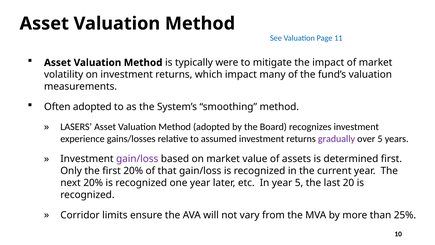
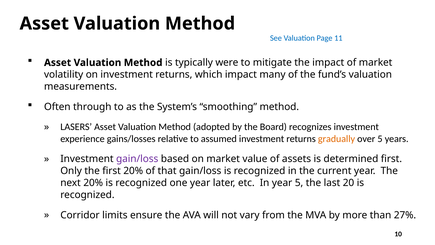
Often adopted: adopted -> through
gradually colour: purple -> orange
25%: 25% -> 27%
